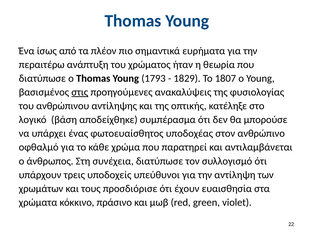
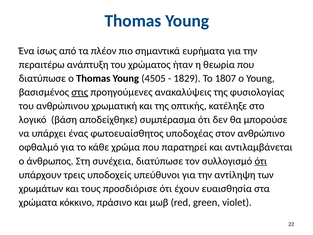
1793: 1793 -> 4505
αντίληψης: αντίληψης -> χρωματική
ότι at (261, 161) underline: none -> present
